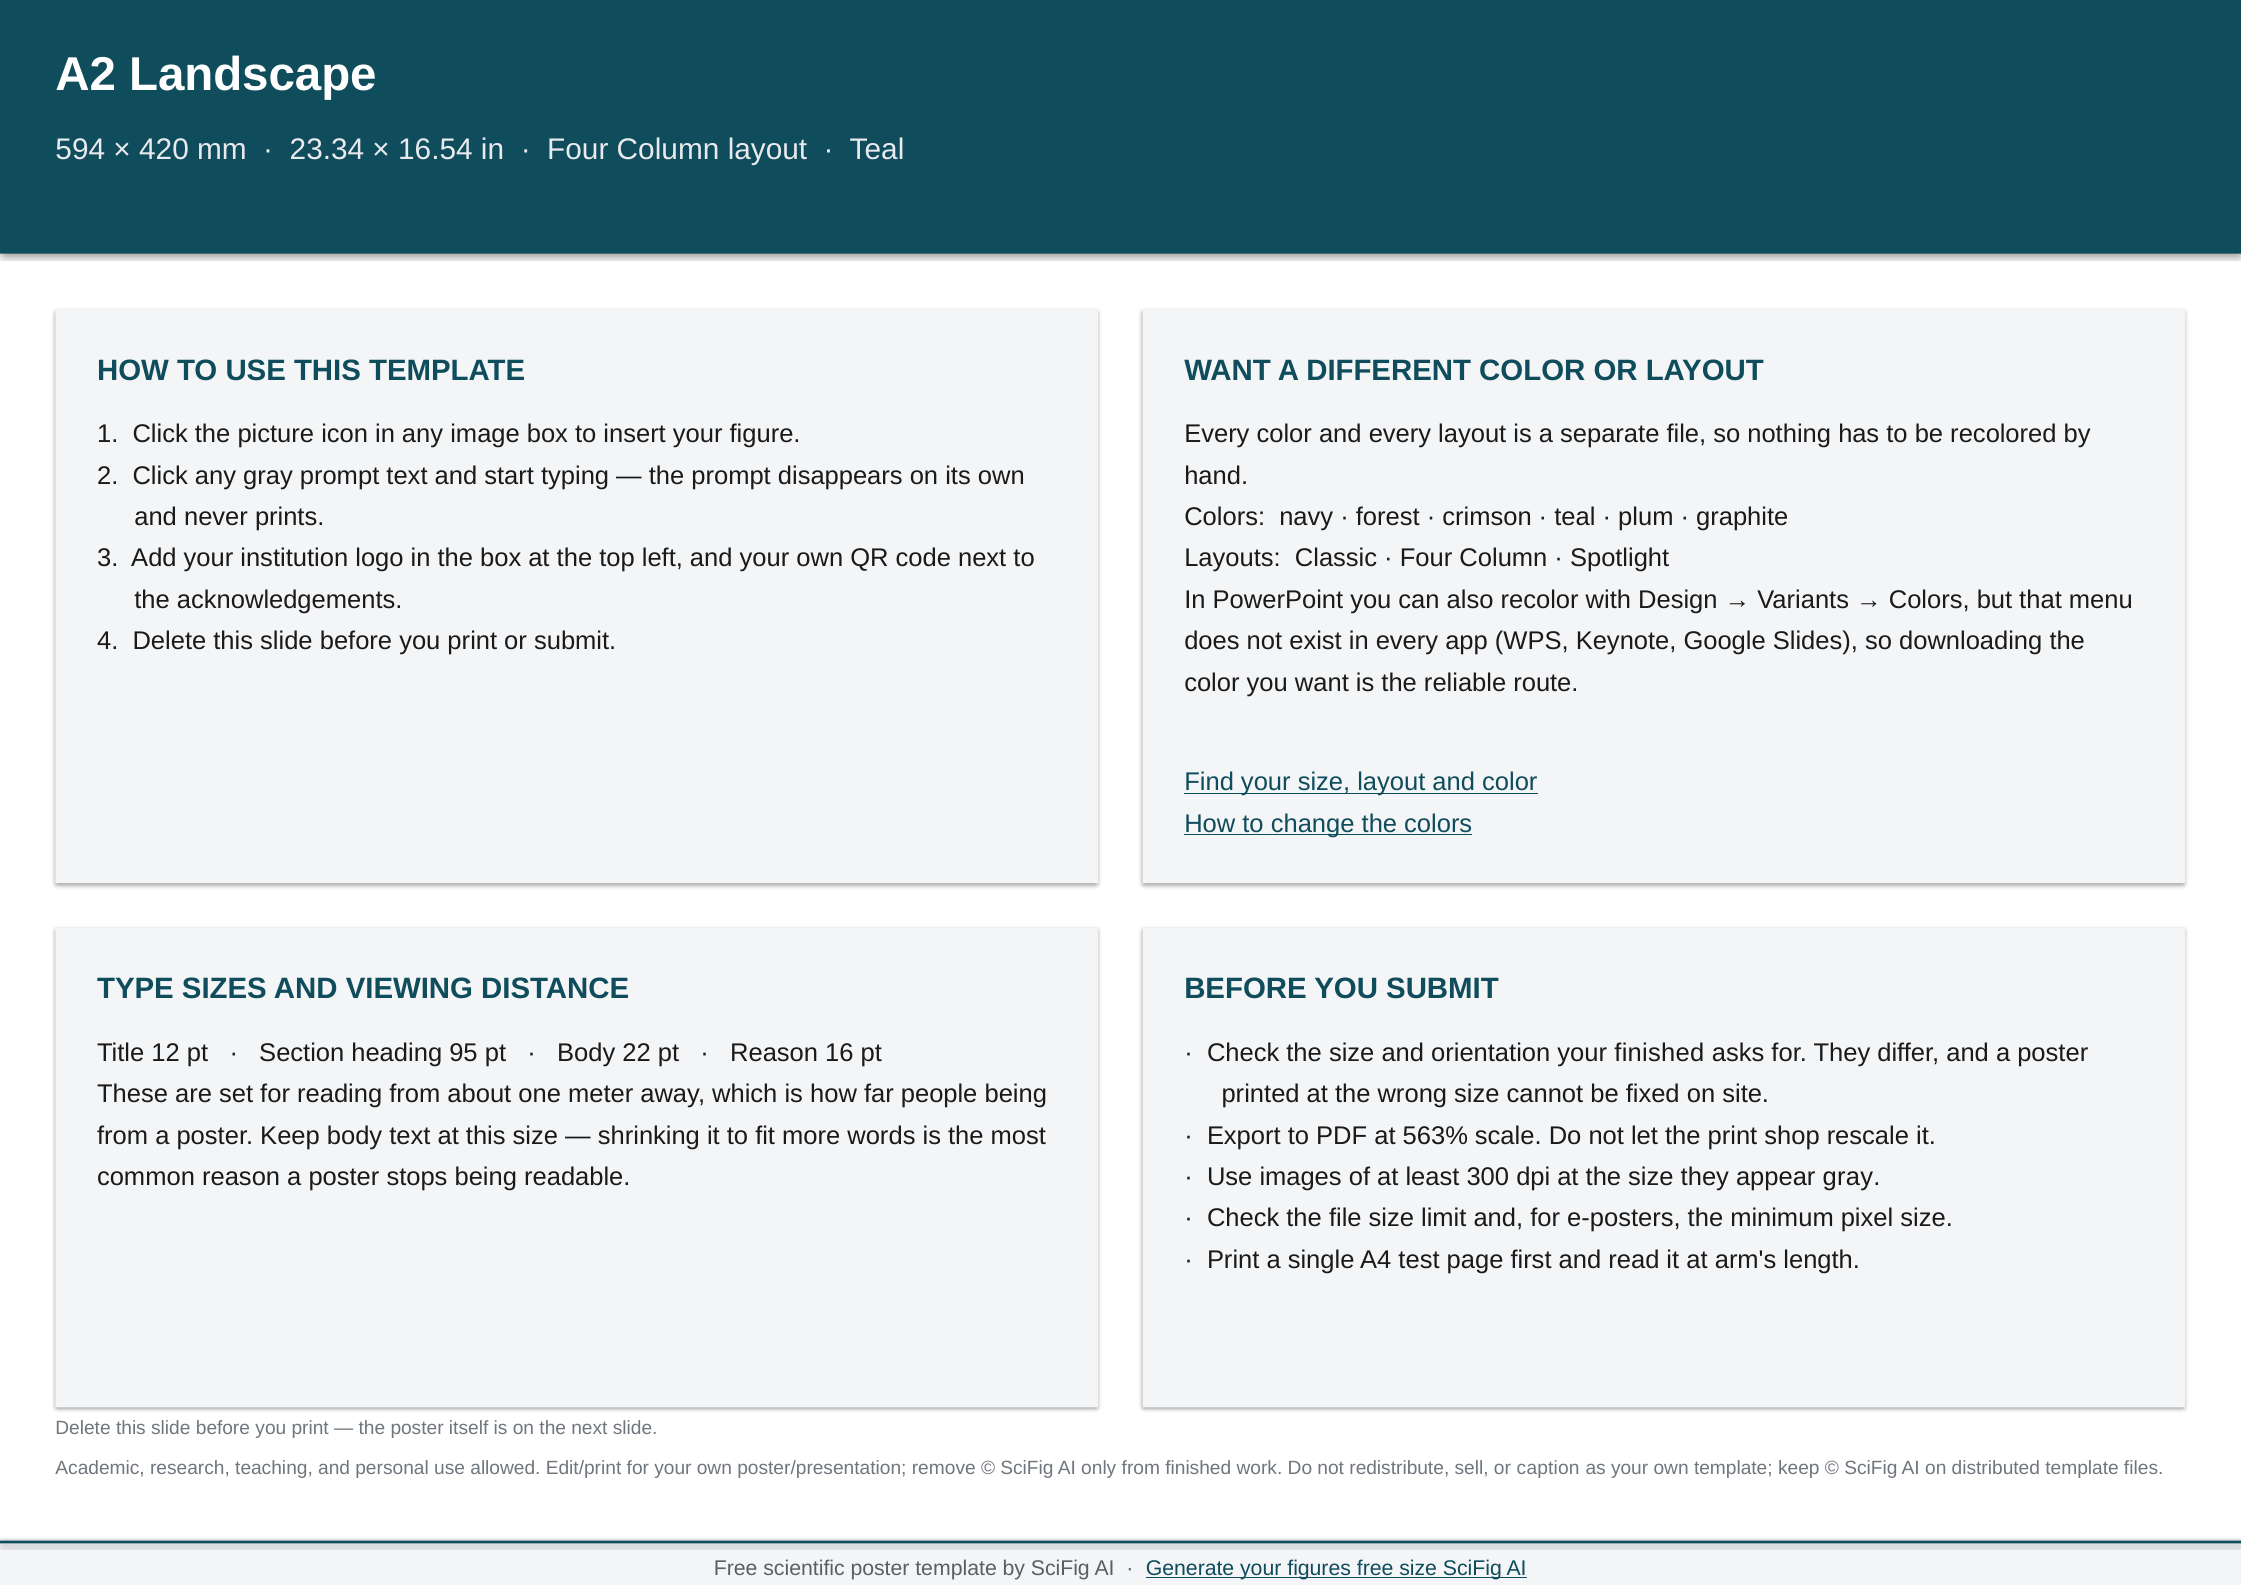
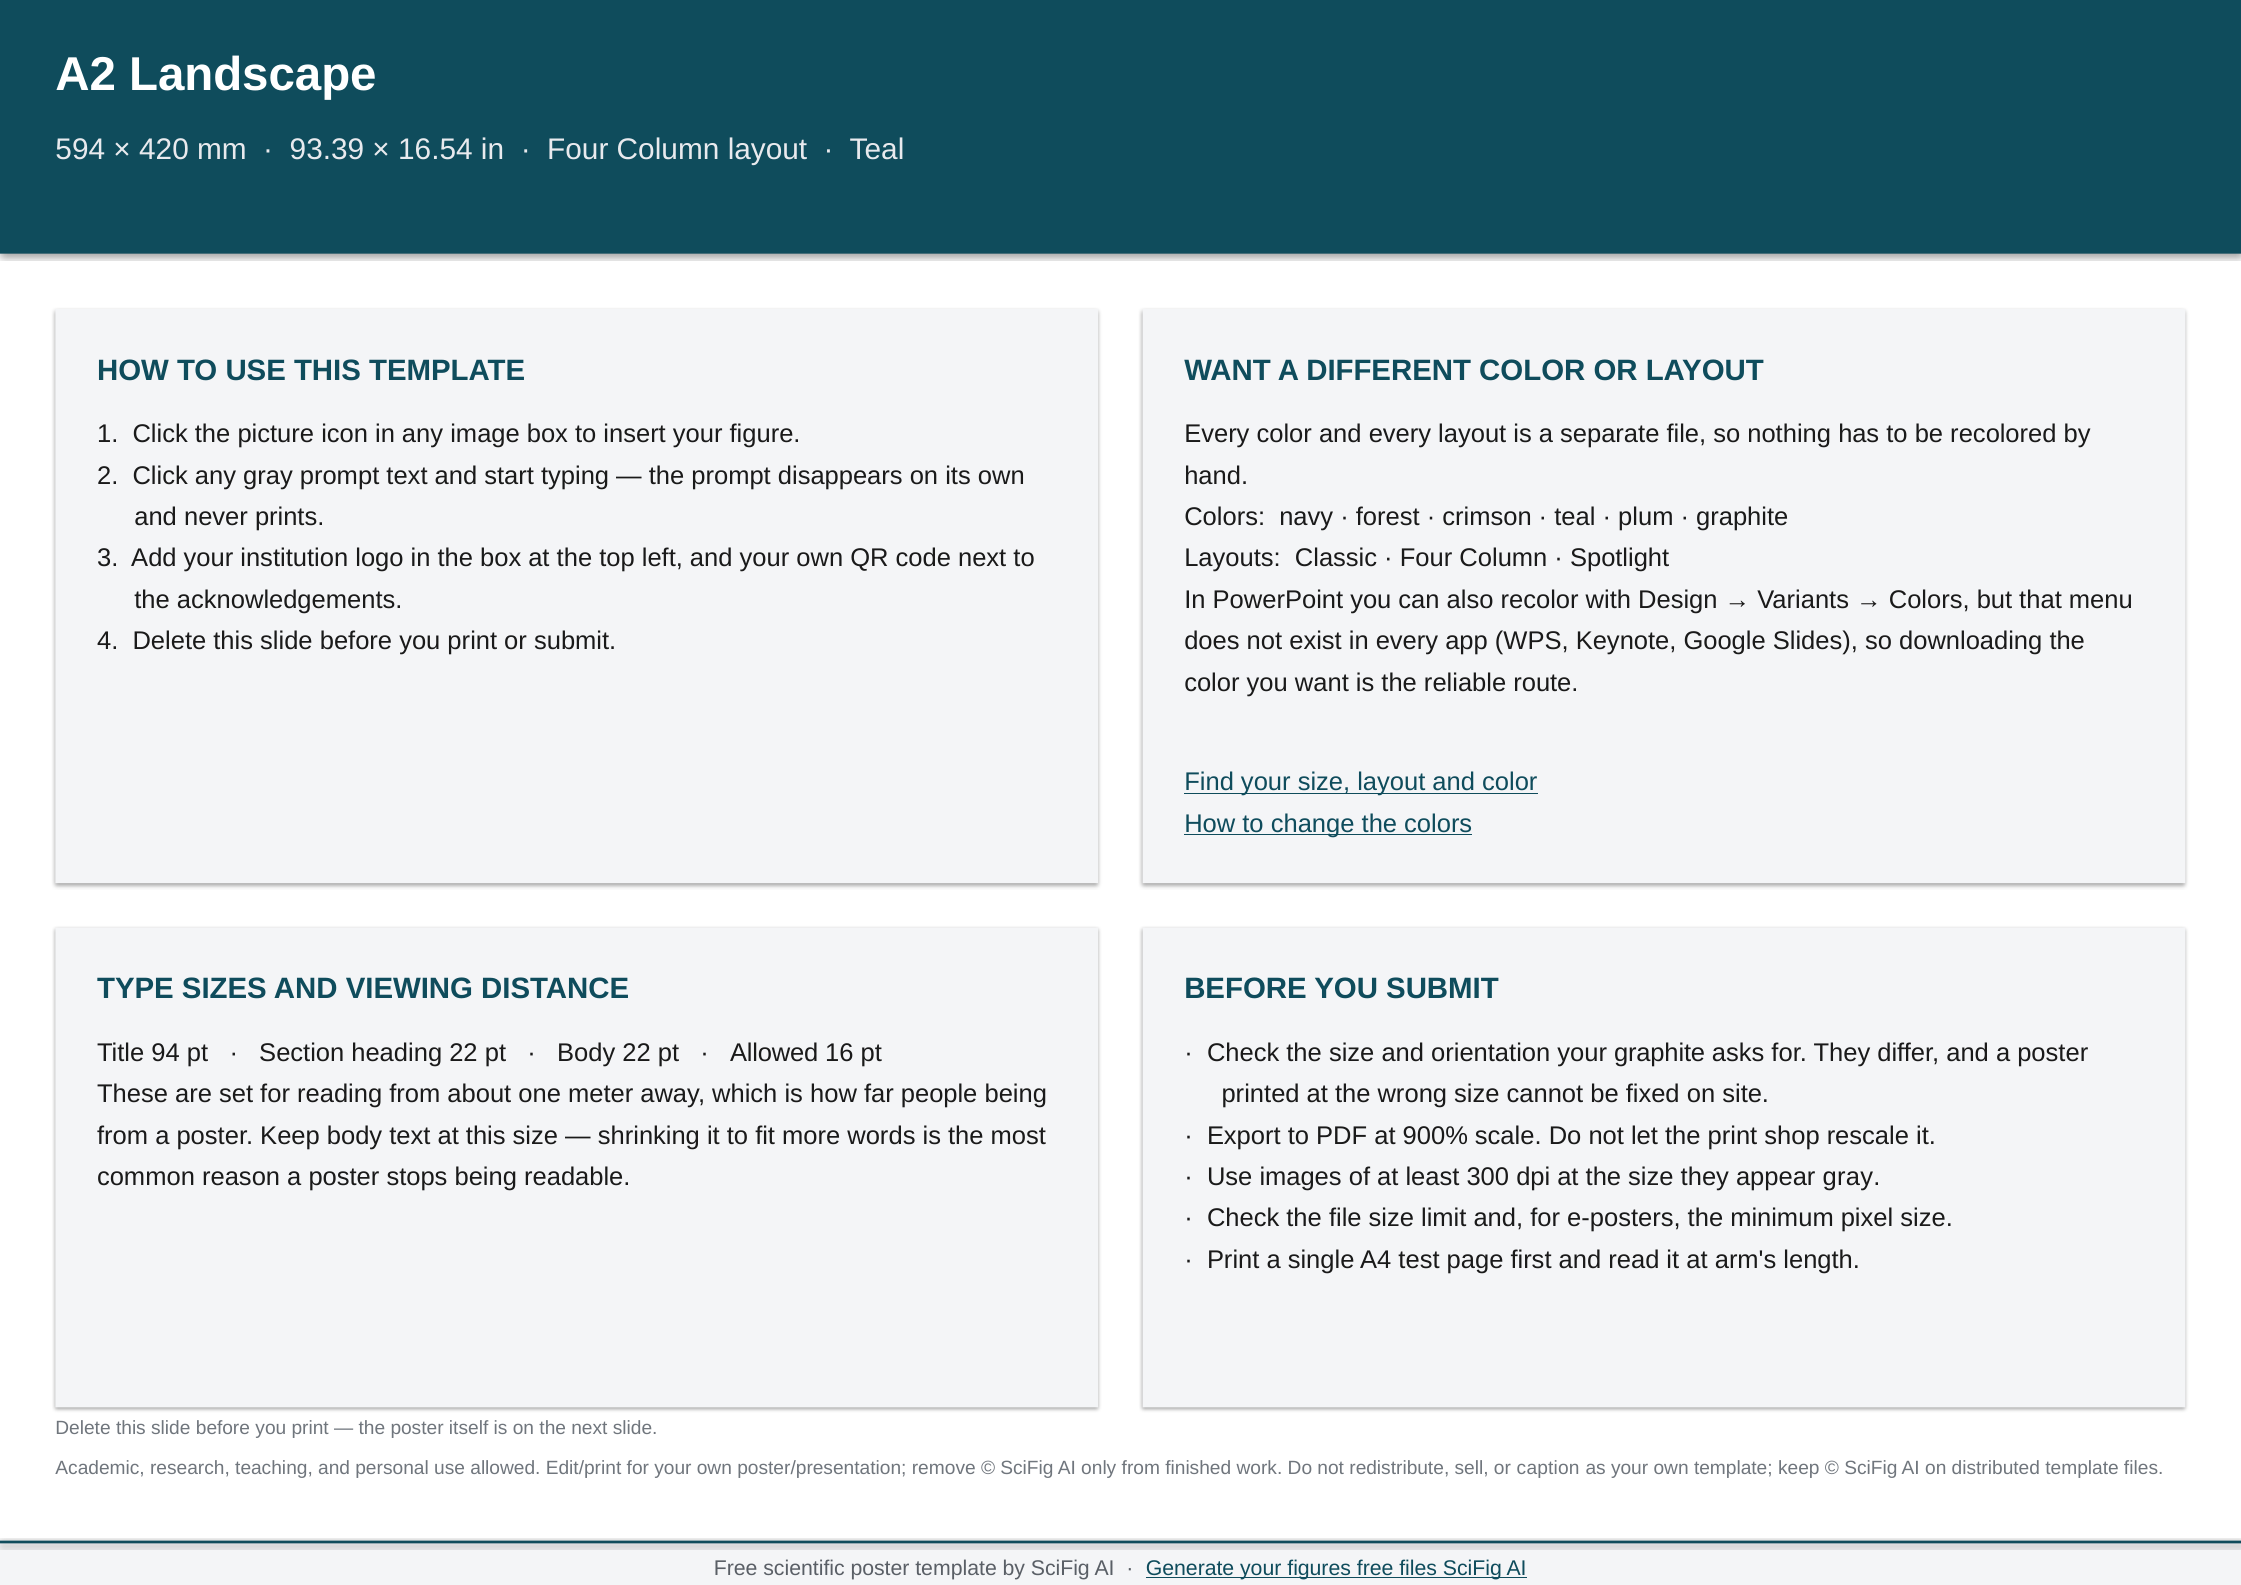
23.34: 23.34 -> 93.39
12: 12 -> 94
heading 95: 95 -> 22
Reason at (774, 1053): Reason -> Allowed
your finished: finished -> graphite
563%: 563% -> 900%
free size: size -> files
